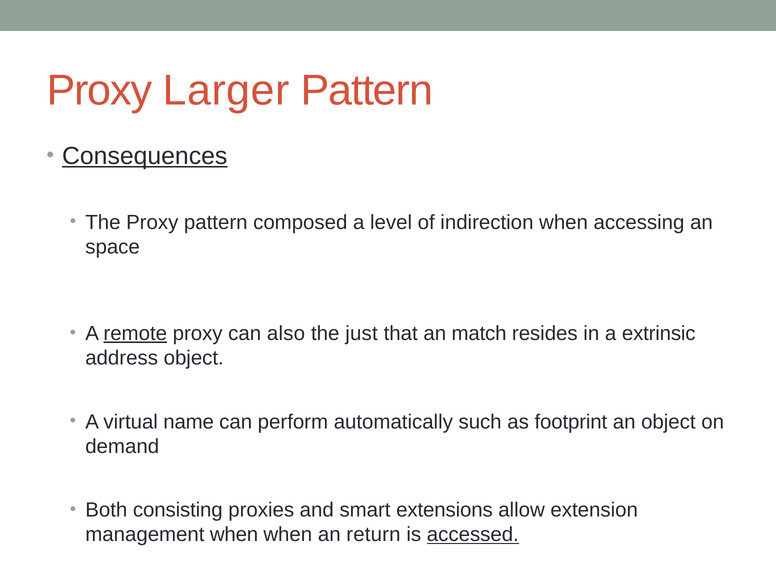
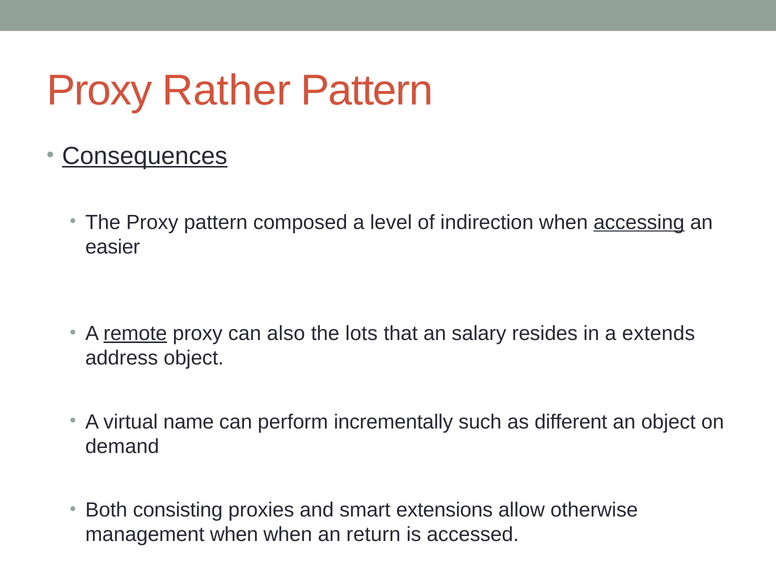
Larger: Larger -> Rather
accessing underline: none -> present
space: space -> easier
just: just -> lots
match: match -> salary
extrinsic: extrinsic -> extends
automatically: automatically -> incrementally
footprint: footprint -> different
extension: extension -> otherwise
accessed underline: present -> none
